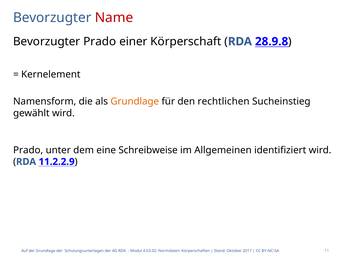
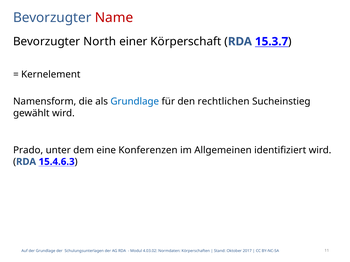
Bevorzugter Prado: Prado -> North
28.9.8: 28.9.8 -> 15.3.7
Grundlage at (135, 102) colour: orange -> blue
Schreibweise: Schreibweise -> Konferenzen
11.2.2.9: 11.2.2.9 -> 15.4.6.3
